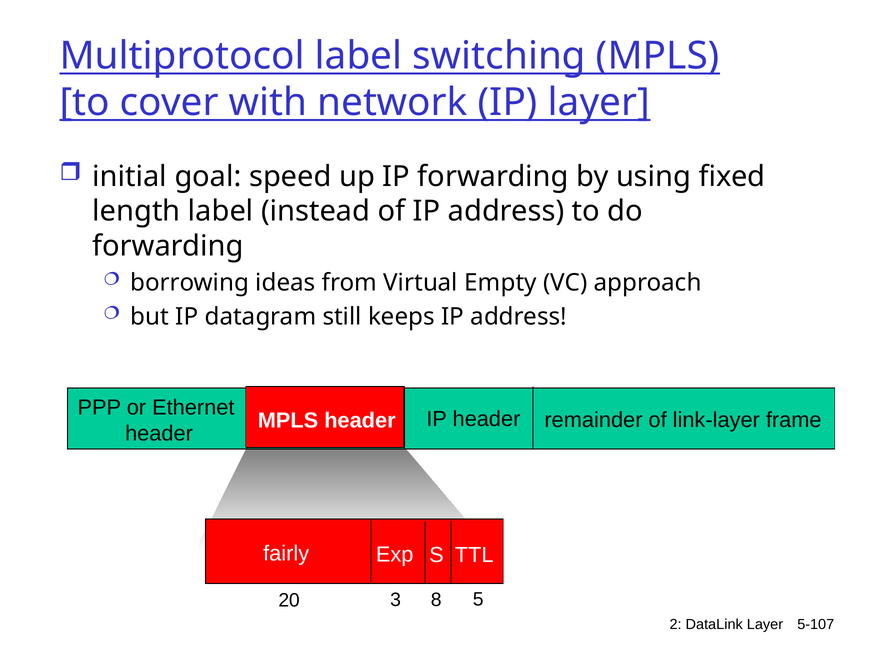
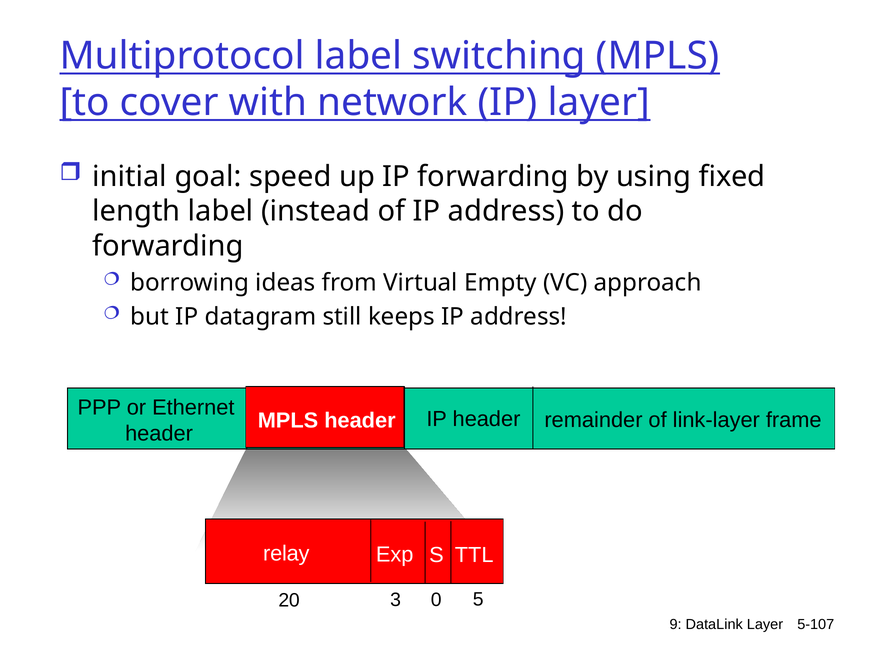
fairly: fairly -> relay
8: 8 -> 0
2: 2 -> 9
